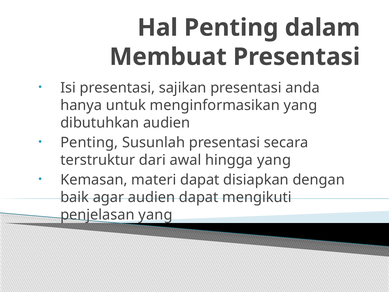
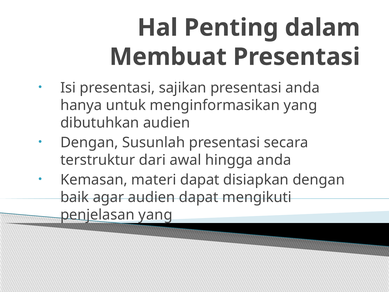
Penting at (89, 142): Penting -> Dengan
hingga yang: yang -> anda
